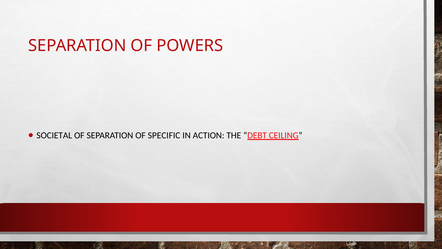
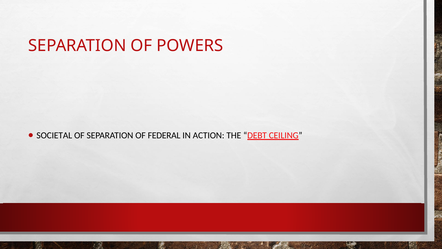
SPECIFIC: SPECIFIC -> FEDERAL
